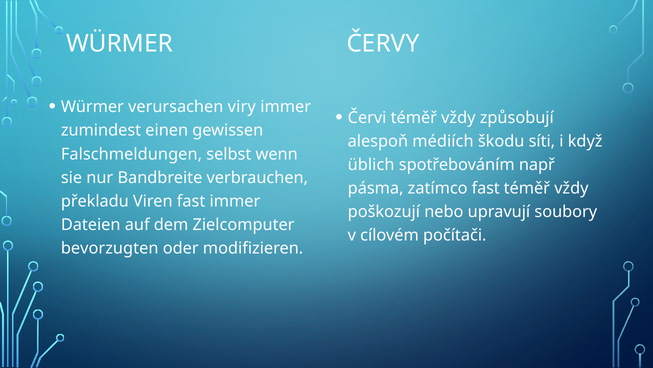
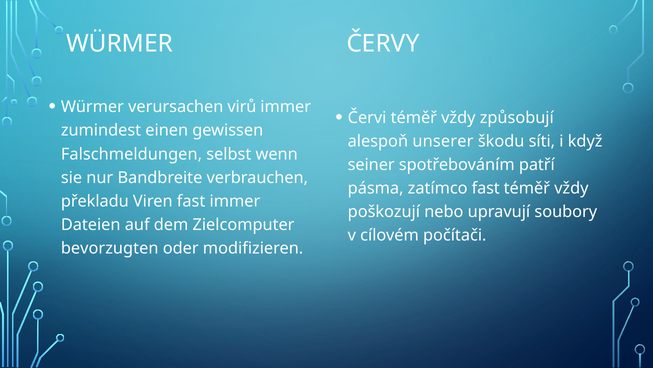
viry: viry -> virů
médiích: médiích -> unserer
üblich: üblich -> seiner
např: např -> patří
